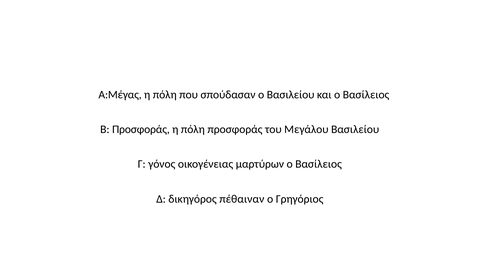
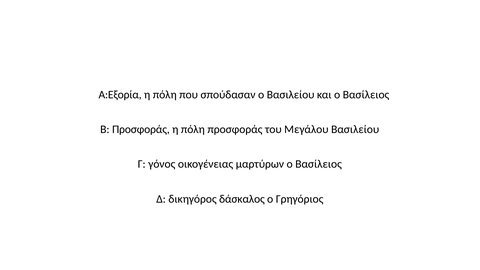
Α:Μέγας: Α:Μέγας -> Α:Εξορία
πέθαιναν: πέθαιναν -> δάσκαλος
